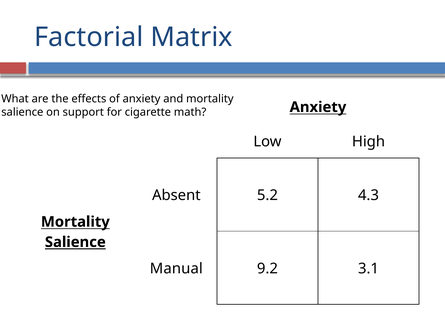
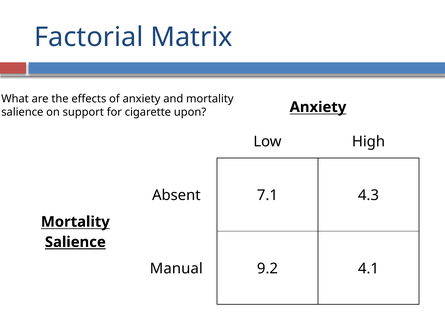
math: math -> upon
5.2: 5.2 -> 7.1
3.1: 3.1 -> 4.1
